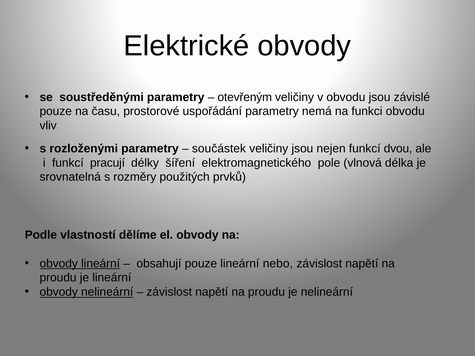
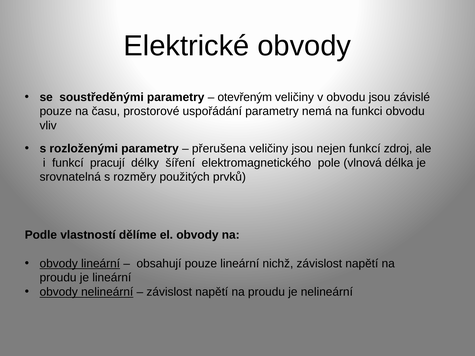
součástek: součástek -> přerušena
dvou: dvou -> zdroj
nebo: nebo -> nichž
